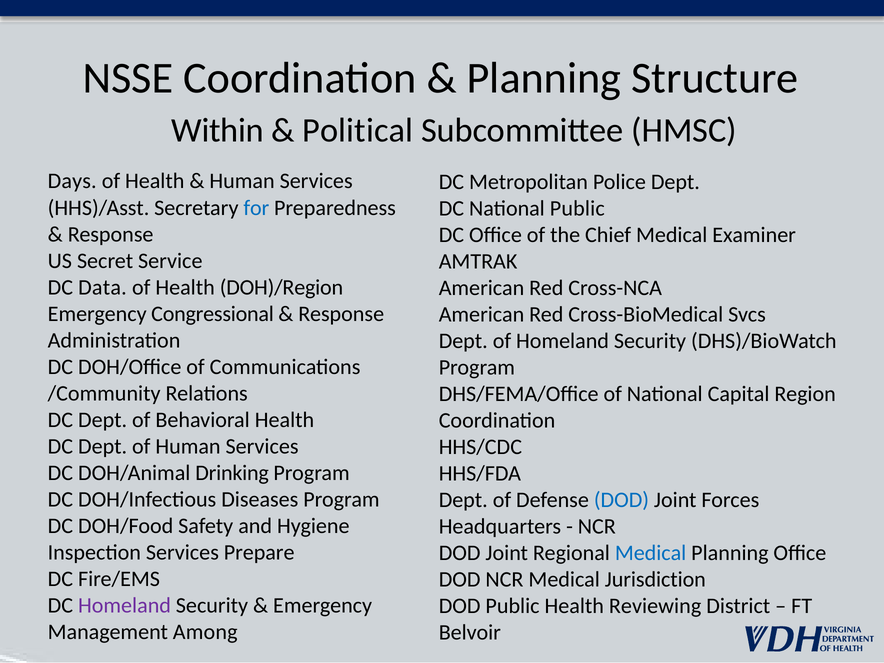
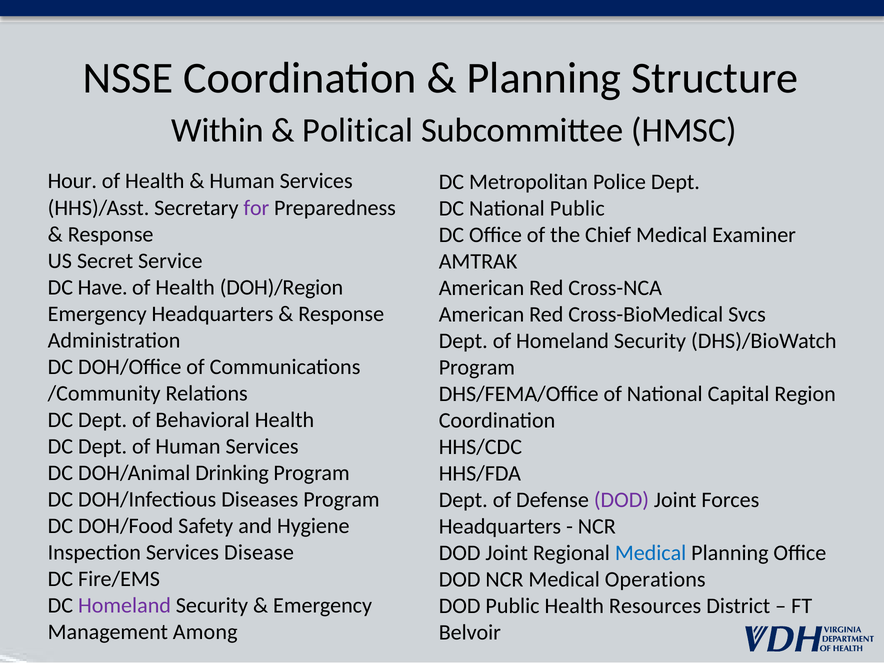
Days: Days -> Hour
for colour: blue -> purple
Data: Data -> Have
Emergency Congressional: Congressional -> Headquarters
DOD at (621, 500) colour: blue -> purple
Prepare: Prepare -> Disease
Jurisdiction: Jurisdiction -> Operations
Reviewing: Reviewing -> Resources
